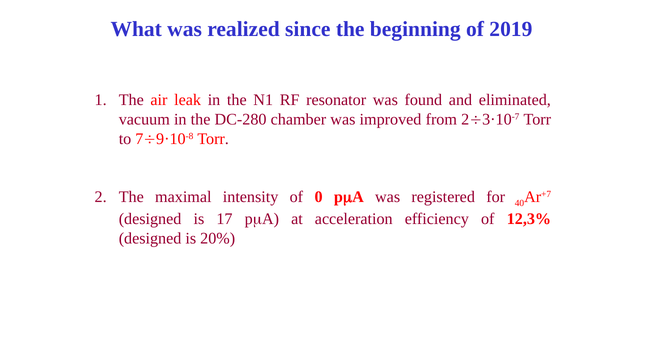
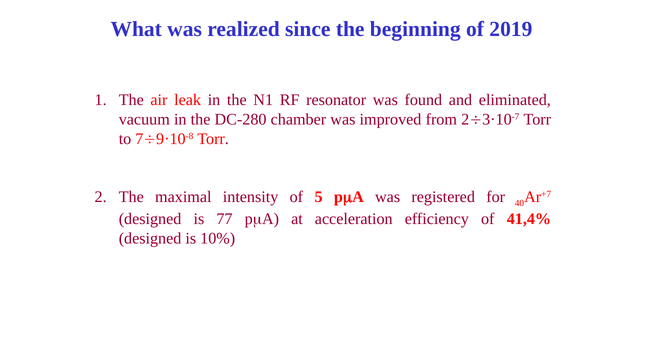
0: 0 -> 5
17: 17 -> 77
12,3%: 12,3% -> 41,4%
20%: 20% -> 10%
